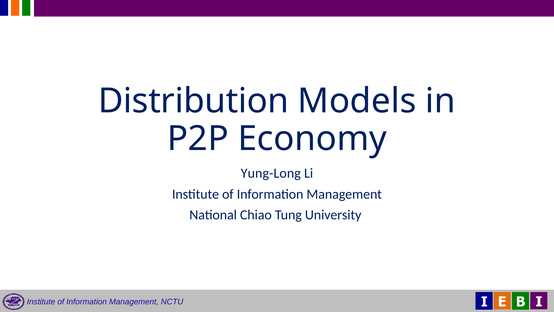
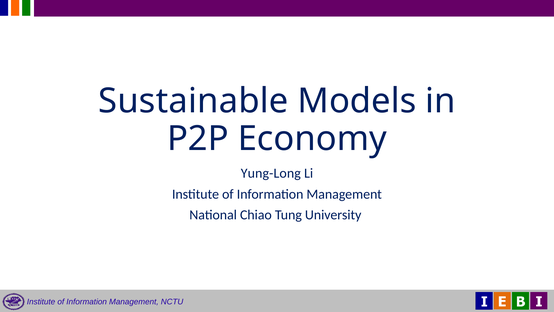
Distribution: Distribution -> Sustainable
